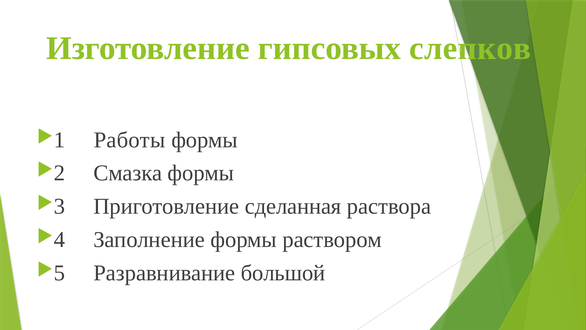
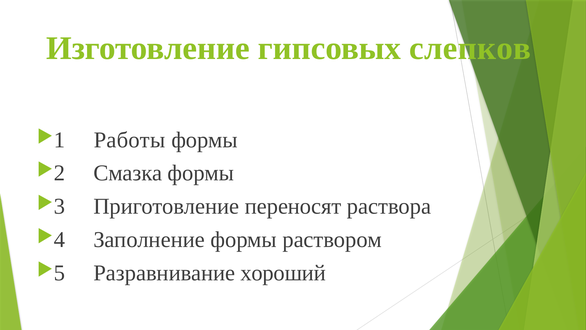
сделанная: сделанная -> переносят
большой: большой -> хороший
